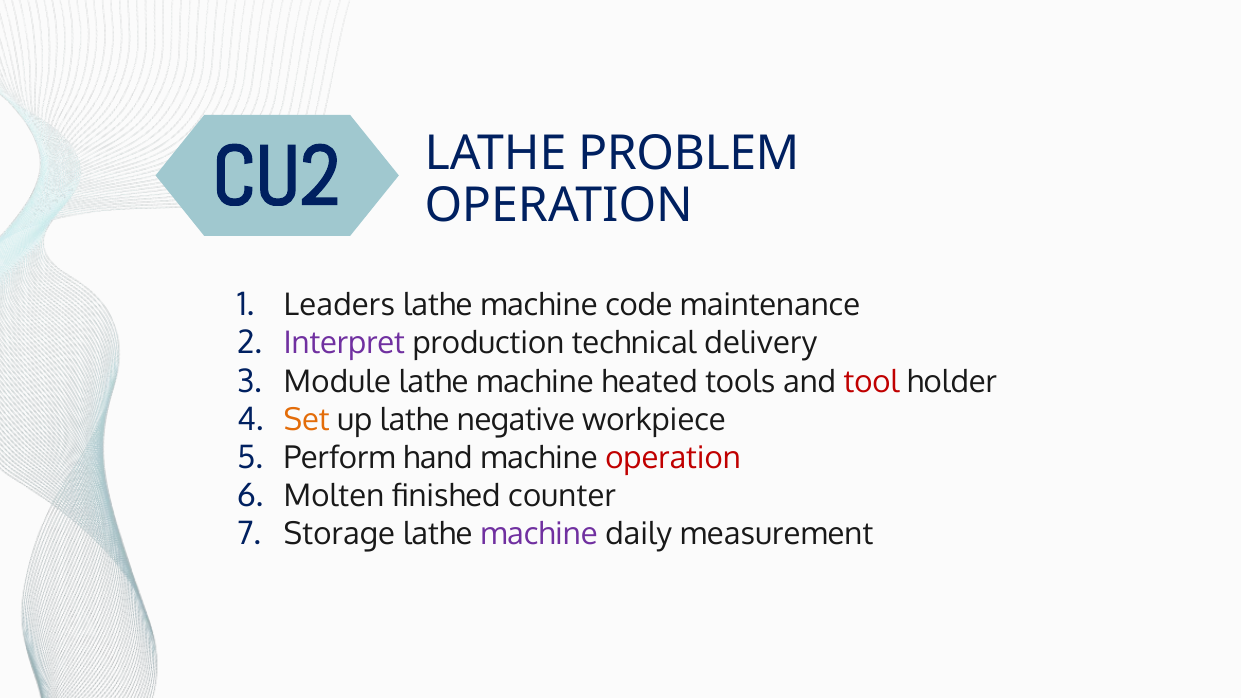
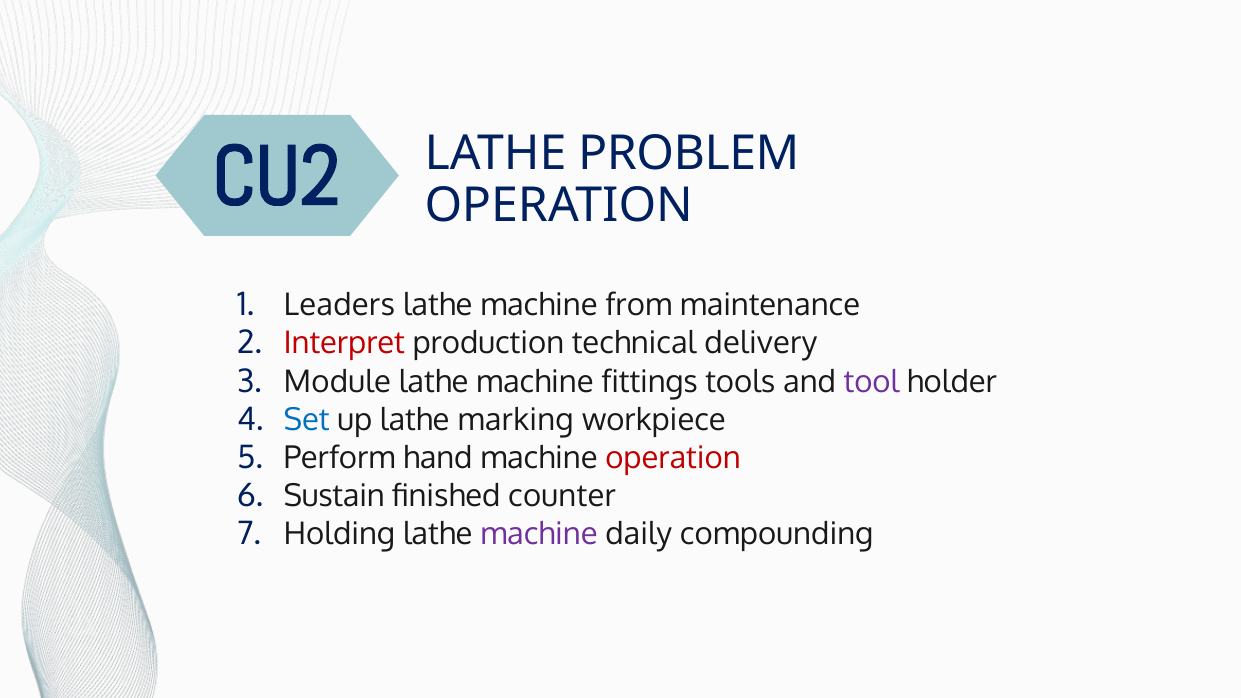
code: code -> from
Interpret colour: purple -> red
heated: heated -> fittings
tool colour: red -> purple
Set colour: orange -> blue
negative: negative -> marking
Molten: Molten -> Sustain
Storage: Storage -> Holding
measurement: measurement -> compounding
